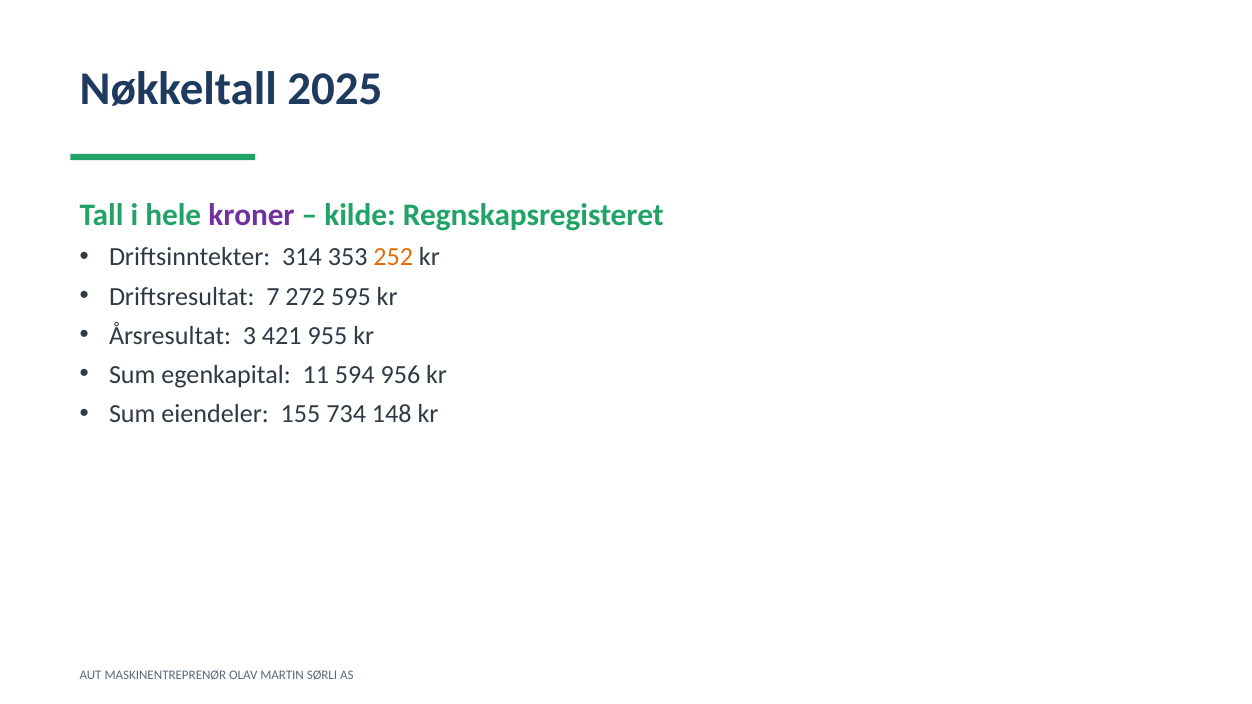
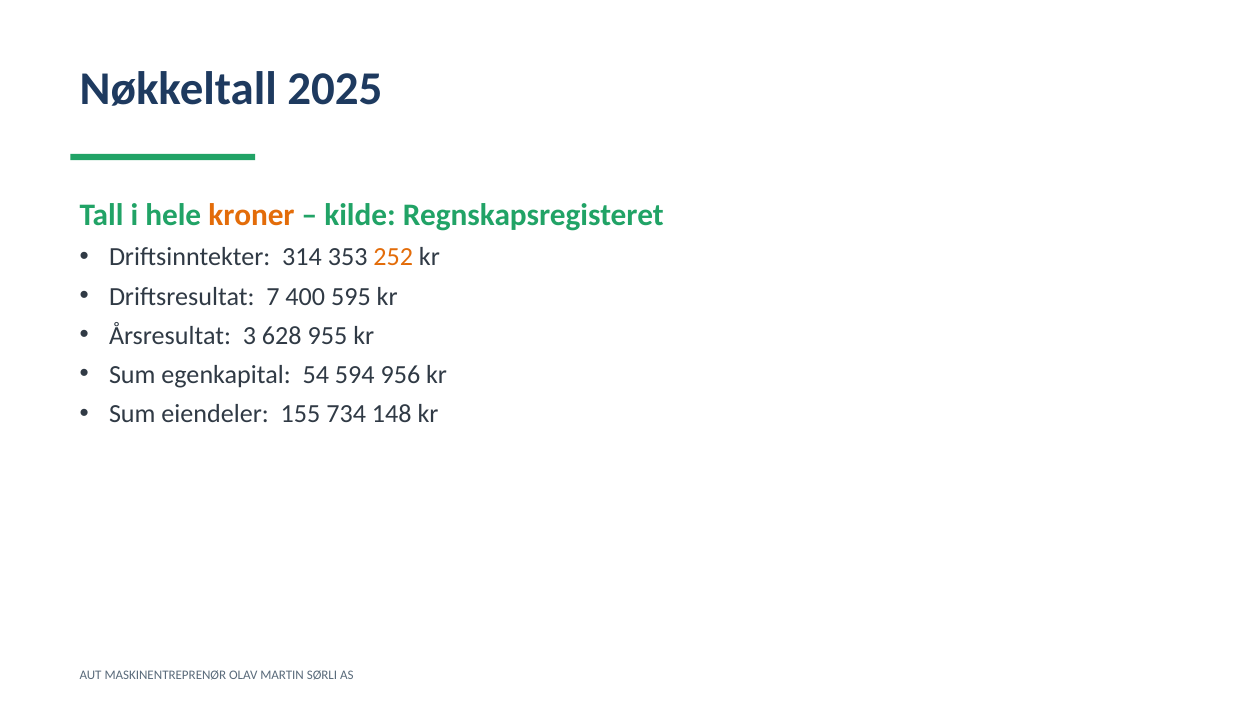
kroner colour: purple -> orange
272: 272 -> 400
421: 421 -> 628
11: 11 -> 54
